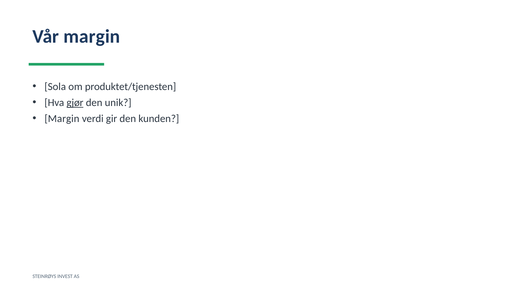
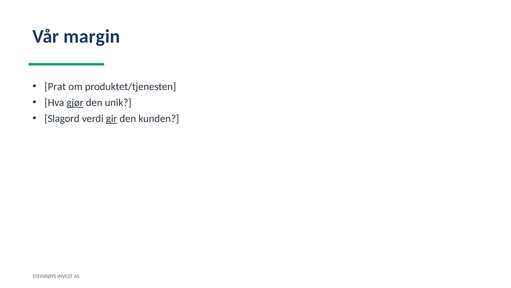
Sola: Sola -> Prat
Margin at (62, 119): Margin -> Slagord
gir underline: none -> present
